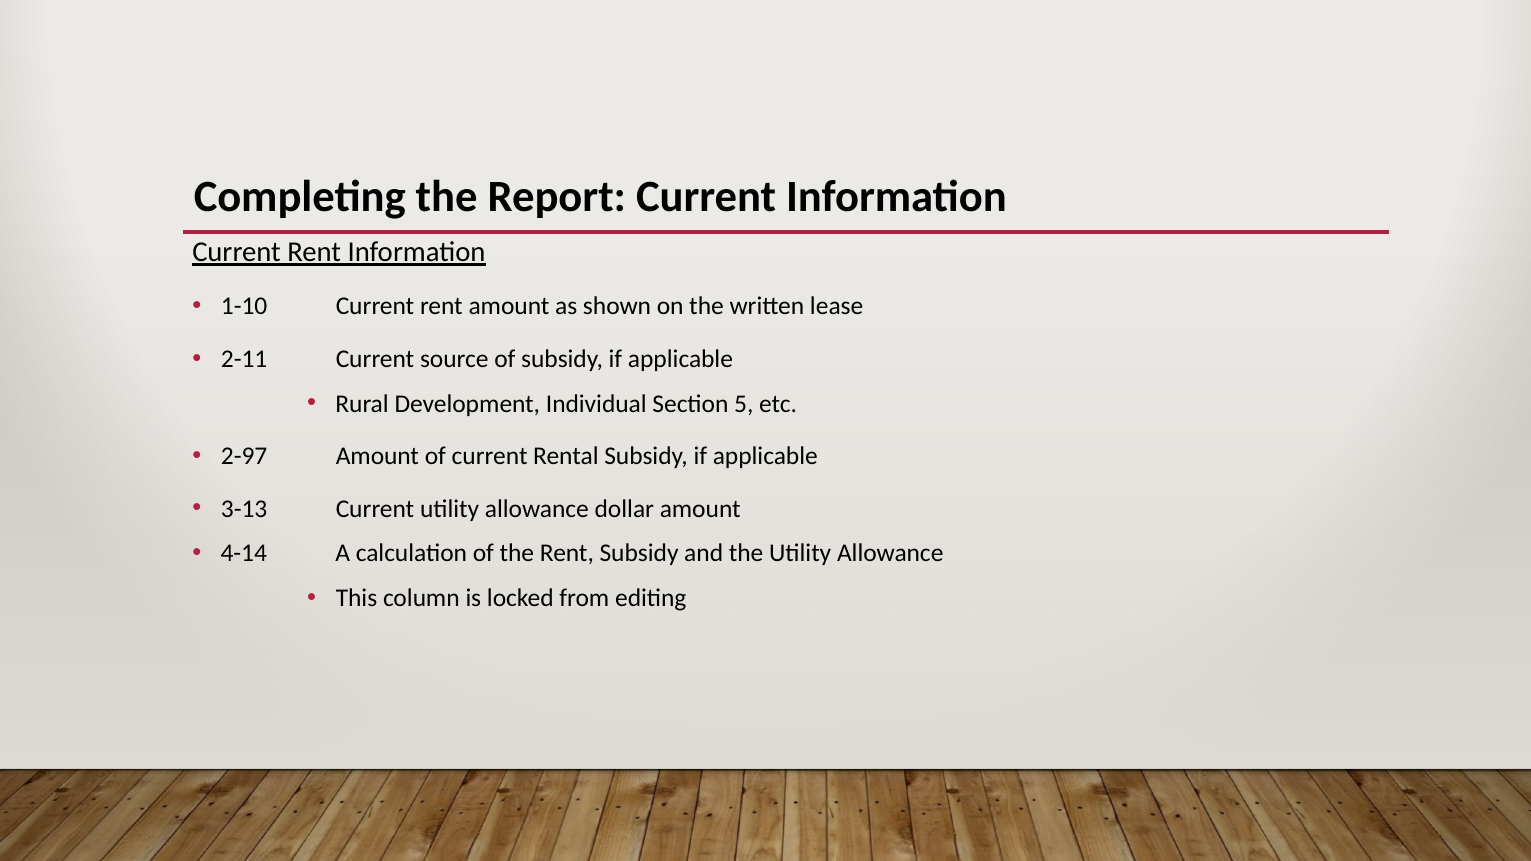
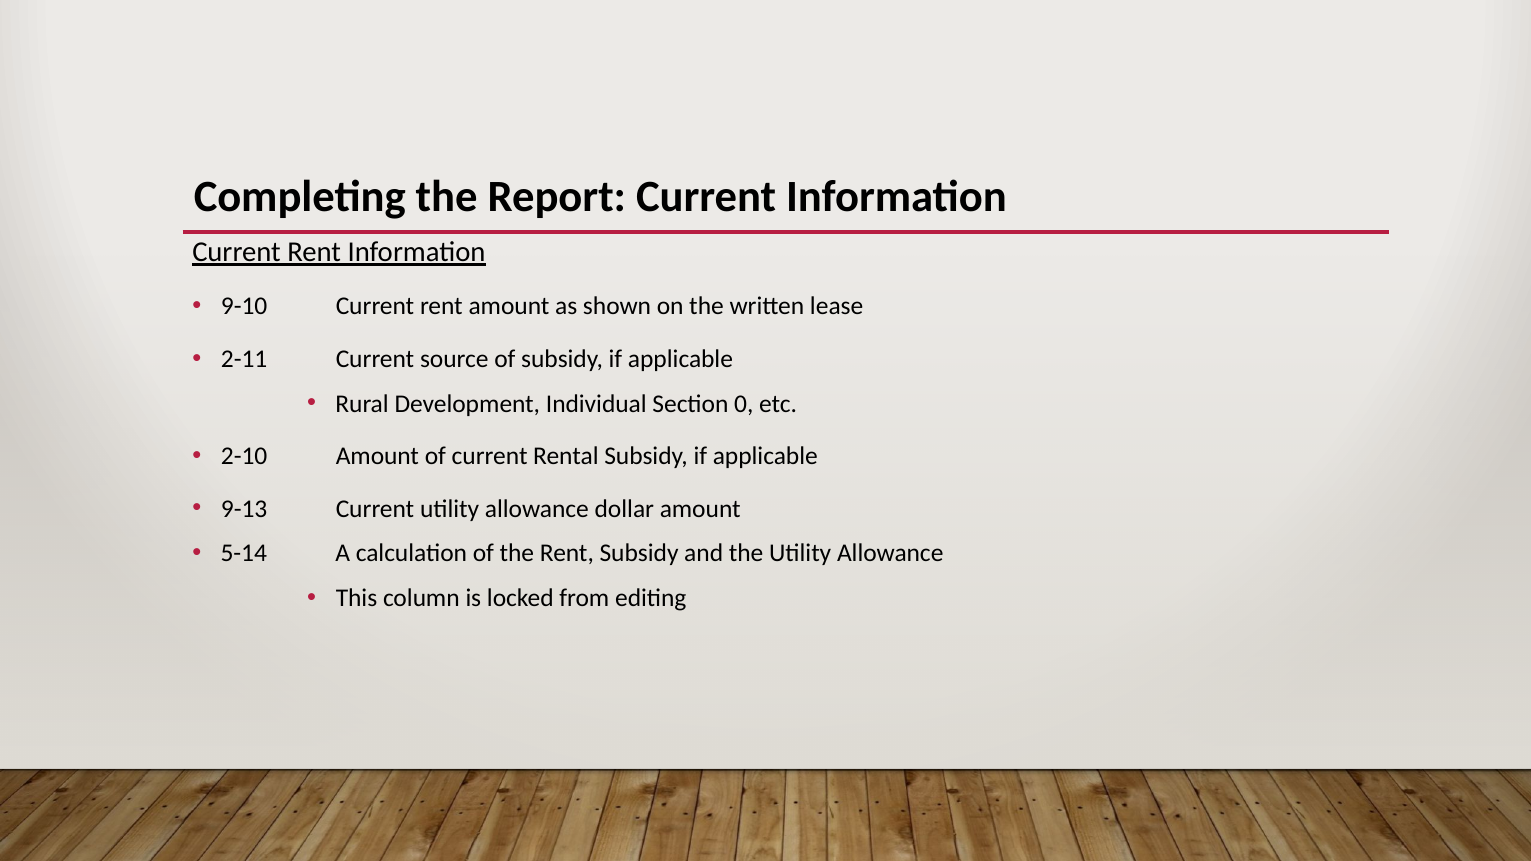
1-10: 1-10 -> 9-10
5: 5 -> 0
2-97: 2-97 -> 2-10
3-13: 3-13 -> 9-13
4-14: 4-14 -> 5-14
